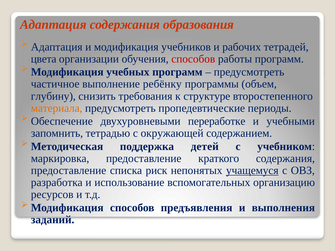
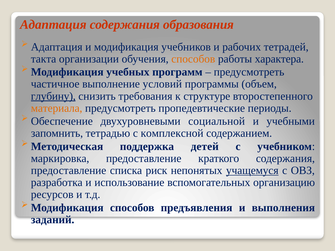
цвета: цвета -> такта
способов at (193, 59) colour: red -> orange
работы программ: программ -> характера
ребёнку: ребёнку -> условий
глубину underline: none -> present
переработке: переработке -> социальной
окружающей: окружающей -> комплексной
